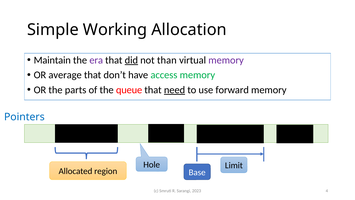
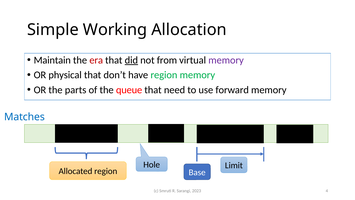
era colour: purple -> red
than: than -> from
average: average -> physical
have access: access -> region
need underline: present -> none
Pointers: Pointers -> Matches
